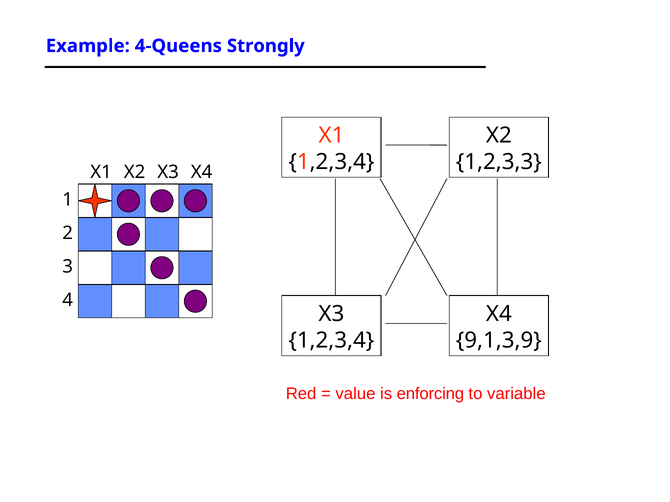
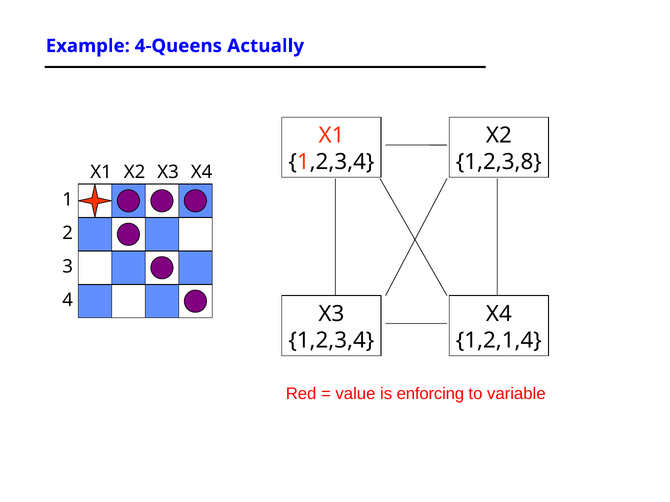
Strongly: Strongly -> Actually
1,2,3,3: 1,2,3,3 -> 1,2,3,8
9,1,3,9: 9,1,3,9 -> 1,2,1,4
